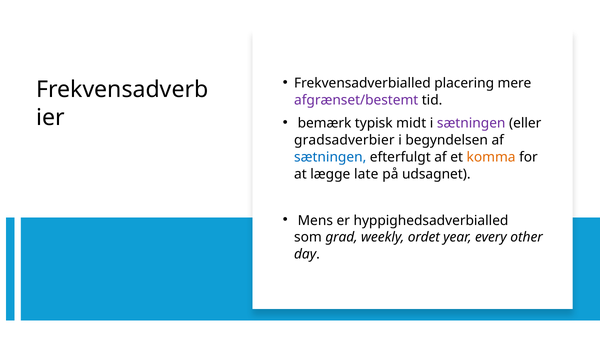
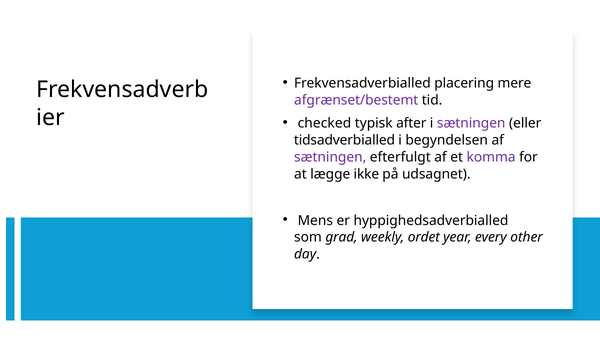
bemærk: bemærk -> checked
midt: midt -> after
gradsadverbier: gradsadverbier -> tidsadverbialled
sætningen at (330, 157) colour: blue -> purple
komma colour: orange -> purple
late: late -> ikke
